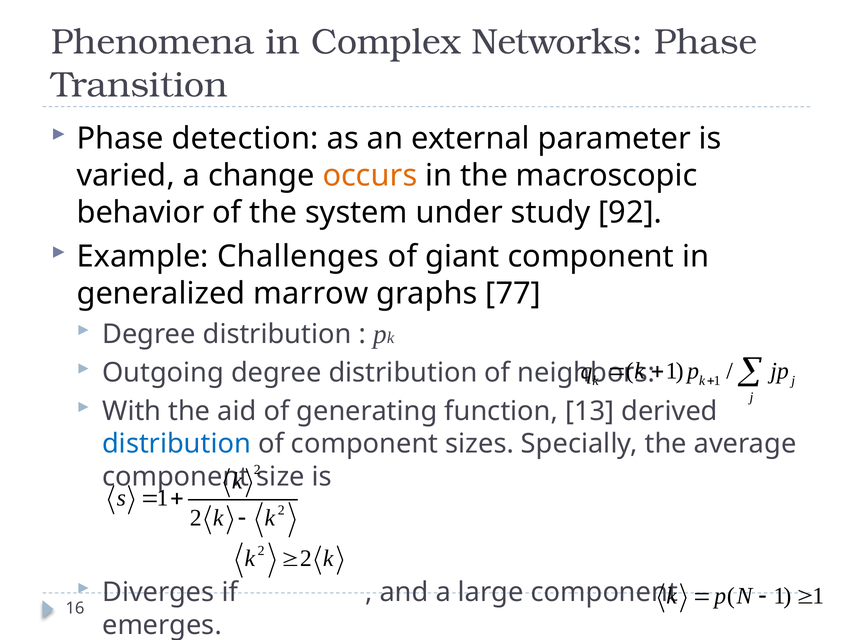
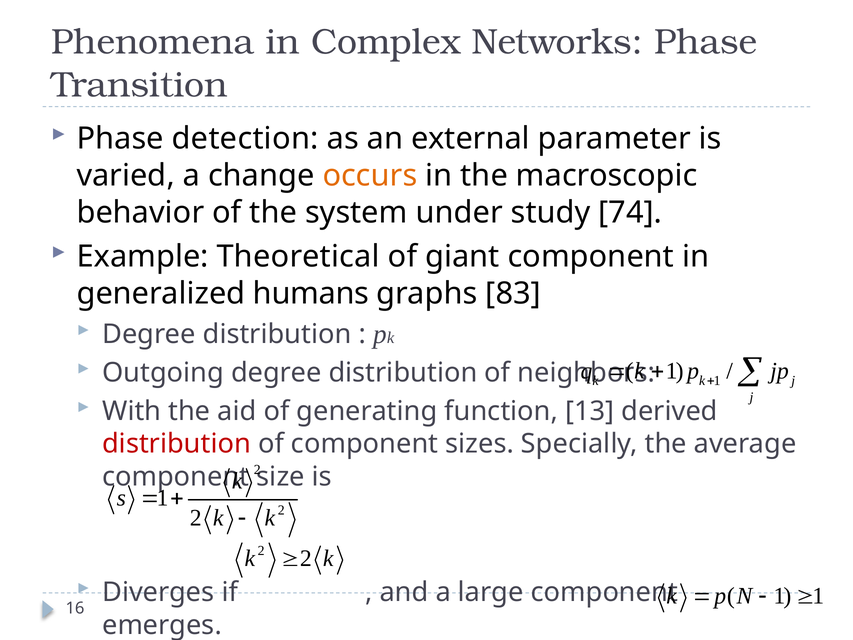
92: 92 -> 74
Challenges: Challenges -> Theoretical
marrow: marrow -> humans
77: 77 -> 83
distribution at (177, 444) colour: blue -> red
